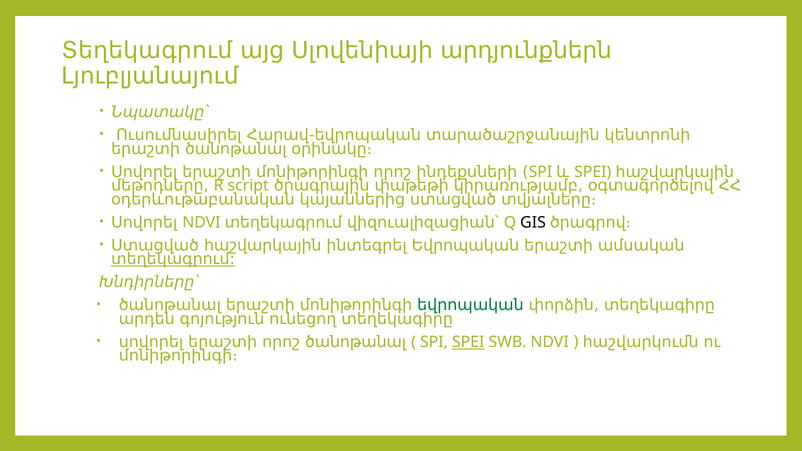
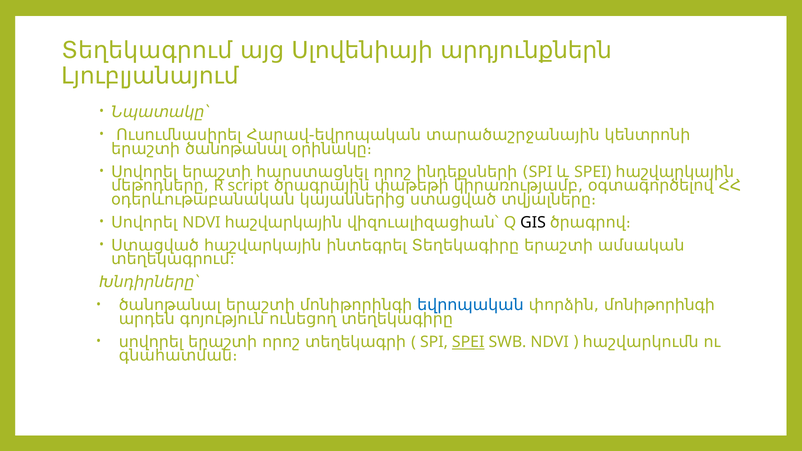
Սովորել երաշտի մոնիթորինգի: մոնիթորինգի -> հարստացնել
NDVI տեղեկագրում: տեղեկագրում -> հաշվարկային
ինտեգրել Եվրոպական: Եվրոպական -> Տեղեկագիրը
տեղեկագրում at (173, 259) underline: present -> none
եվրոպական at (470, 305) colour: green -> blue
փորձին տեղեկագիրը: տեղեկագիրը -> մոնիթորինգի
որոշ ծանոթանալ: ծանոթանալ -> տեղեկագրի
մոնիթորինգի։: մոնիթորինգի։ -> գնահատման։
